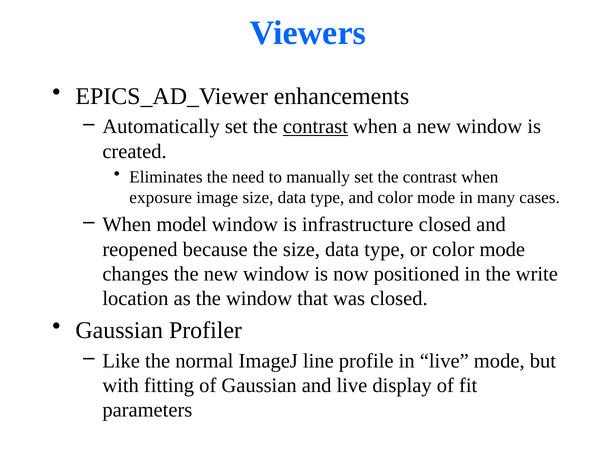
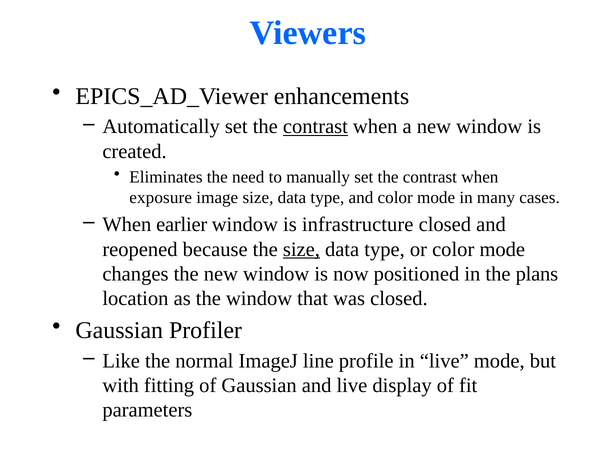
model: model -> earlier
size at (301, 249) underline: none -> present
write: write -> plans
